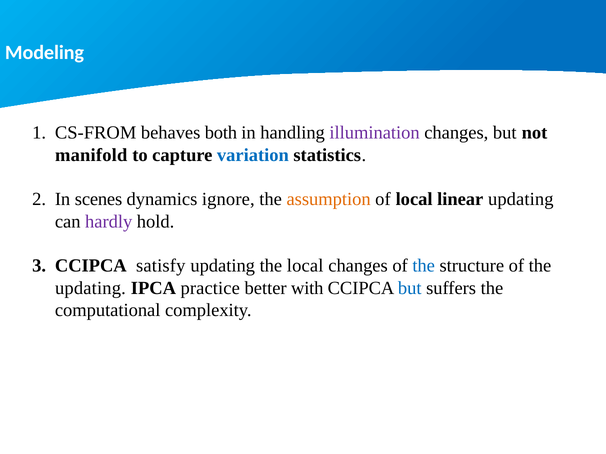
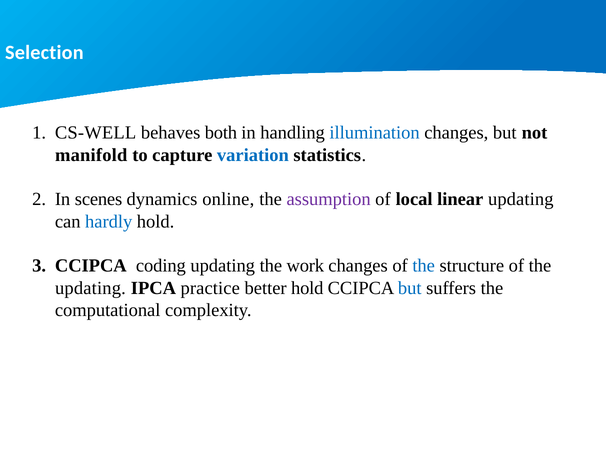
Modeling: Modeling -> Selection
CS-FROM: CS-FROM -> CS-WELL
illumination colour: purple -> blue
ignore: ignore -> online
assumption colour: orange -> purple
hardly colour: purple -> blue
satisfy: satisfy -> coding
the local: local -> work
better with: with -> hold
